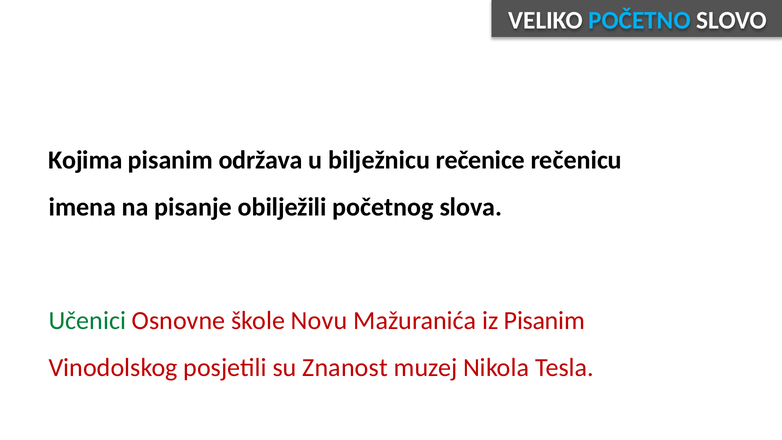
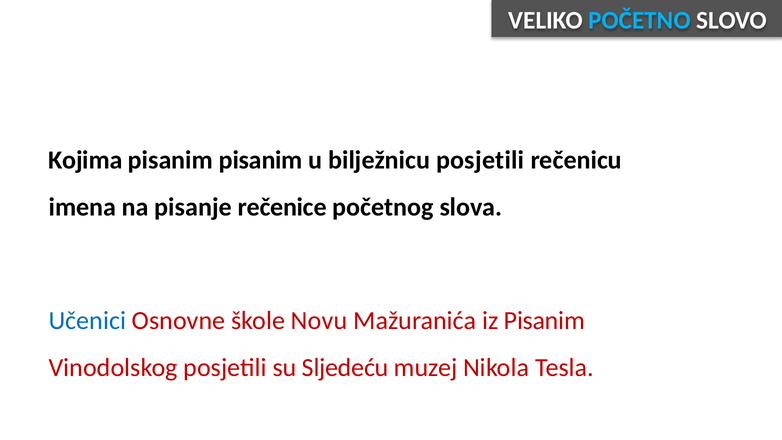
pisanim održava: održava -> pisanim
bilježnicu rečenice: rečenice -> posjetili
obilježili: obilježili -> rečenice
Učenici colour: green -> blue
Znanost: Znanost -> Sljedeću
